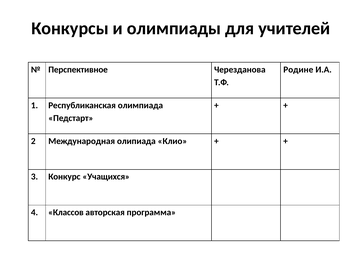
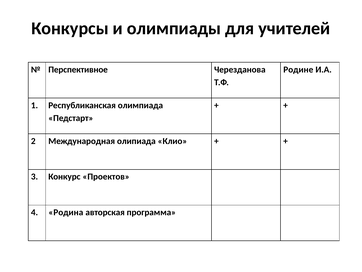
Учащихся: Учащихся -> Проектов
Классов: Классов -> Родина
